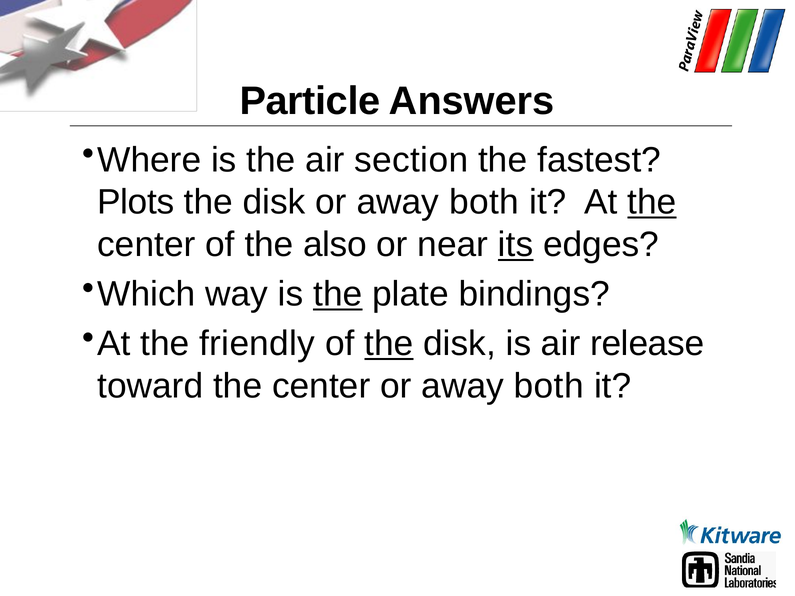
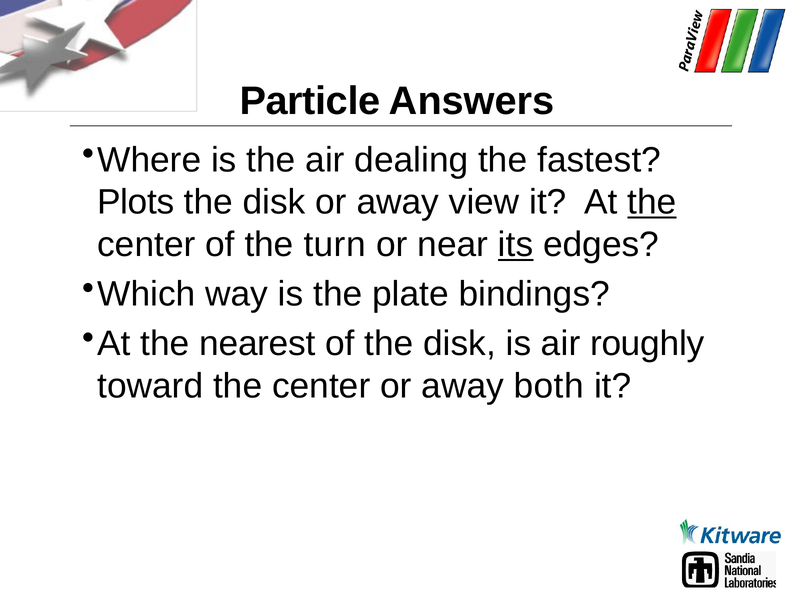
section: section -> dealing
disk or away both: both -> view
also: also -> turn
the at (338, 294) underline: present -> none
friendly: friendly -> nearest
the at (389, 344) underline: present -> none
release: release -> roughly
